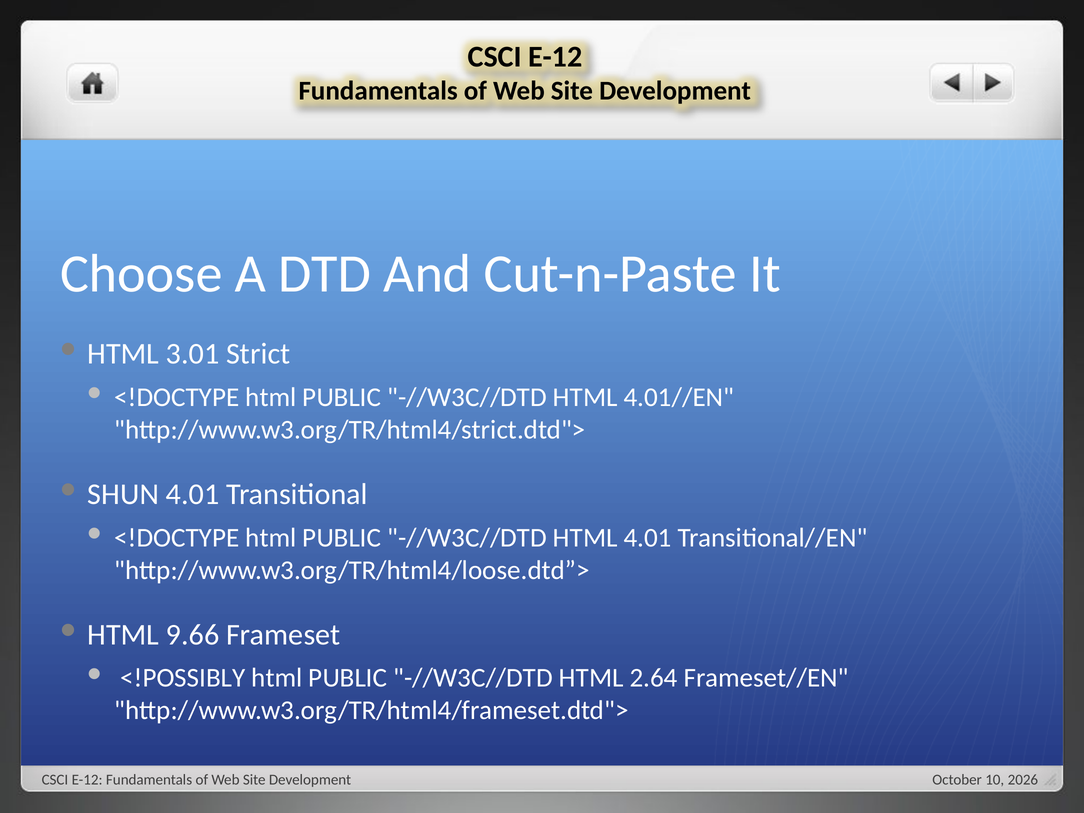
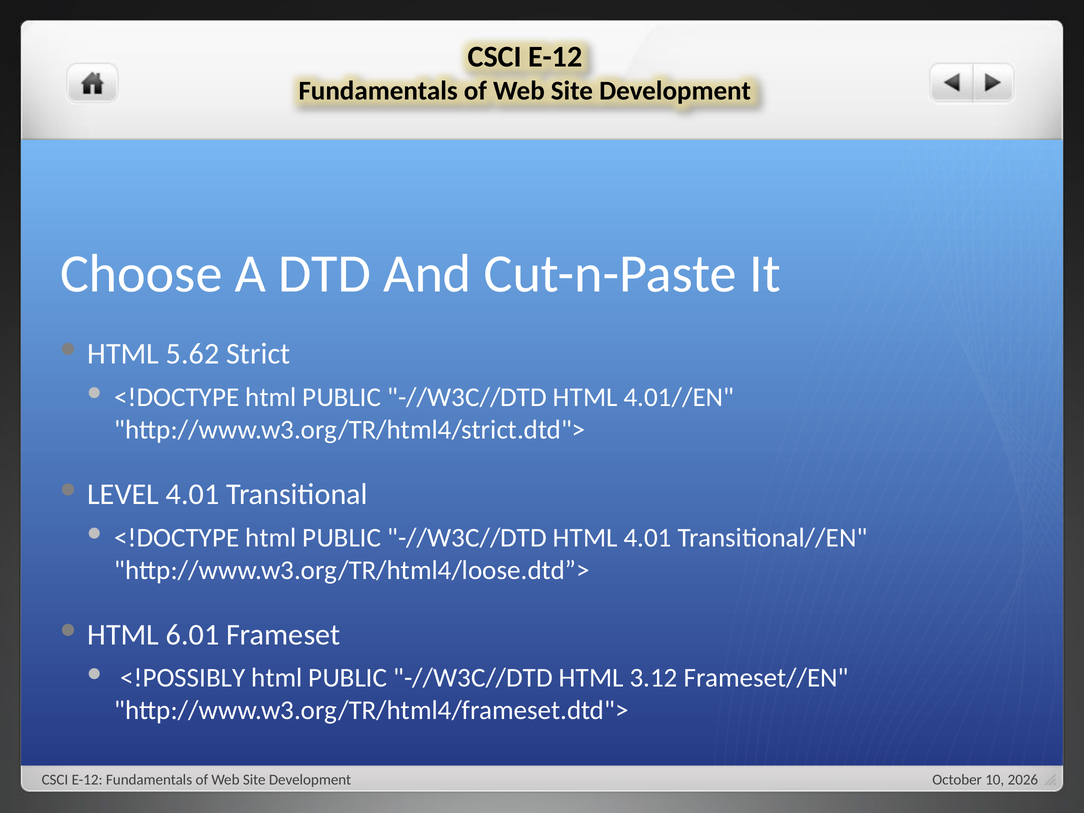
3.01: 3.01 -> 5.62
SHUN: SHUN -> LEVEL
9.66: 9.66 -> 6.01
2.64: 2.64 -> 3.12
